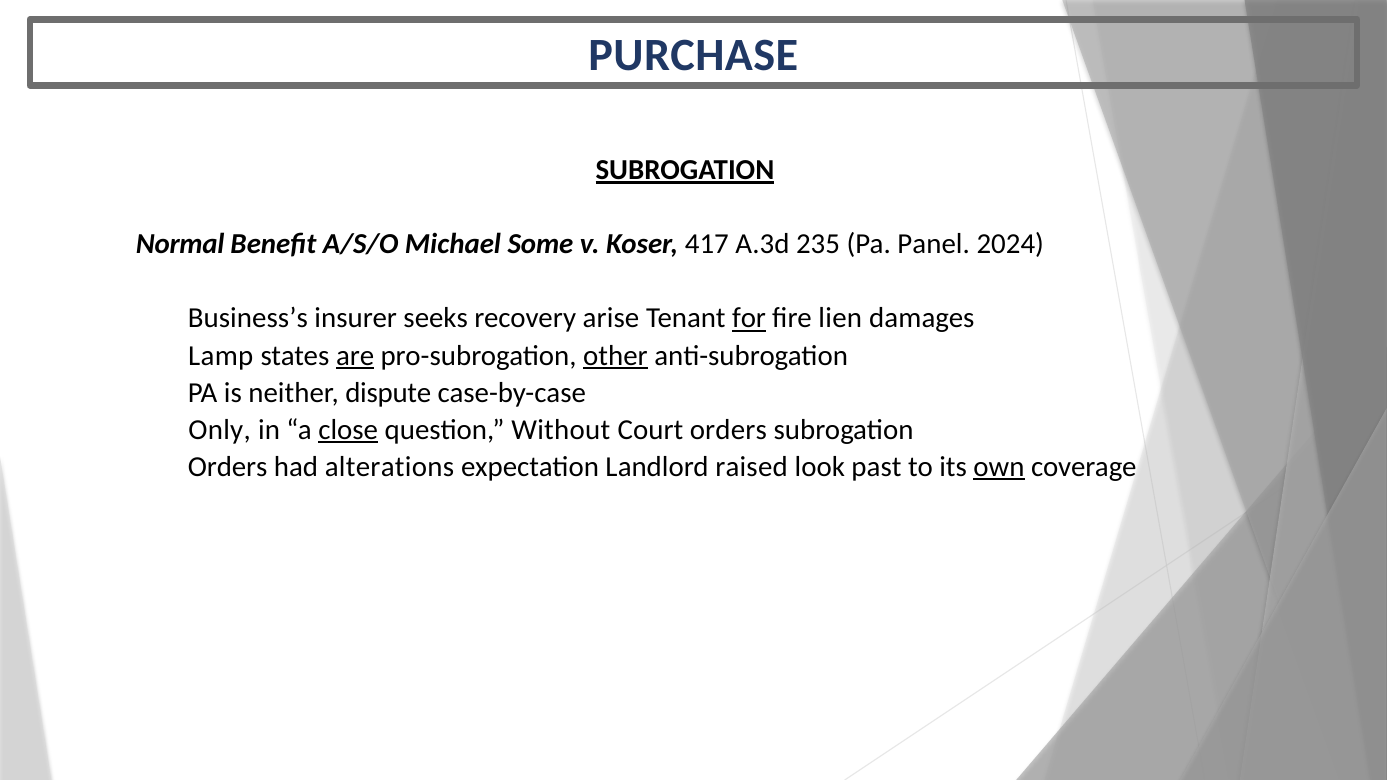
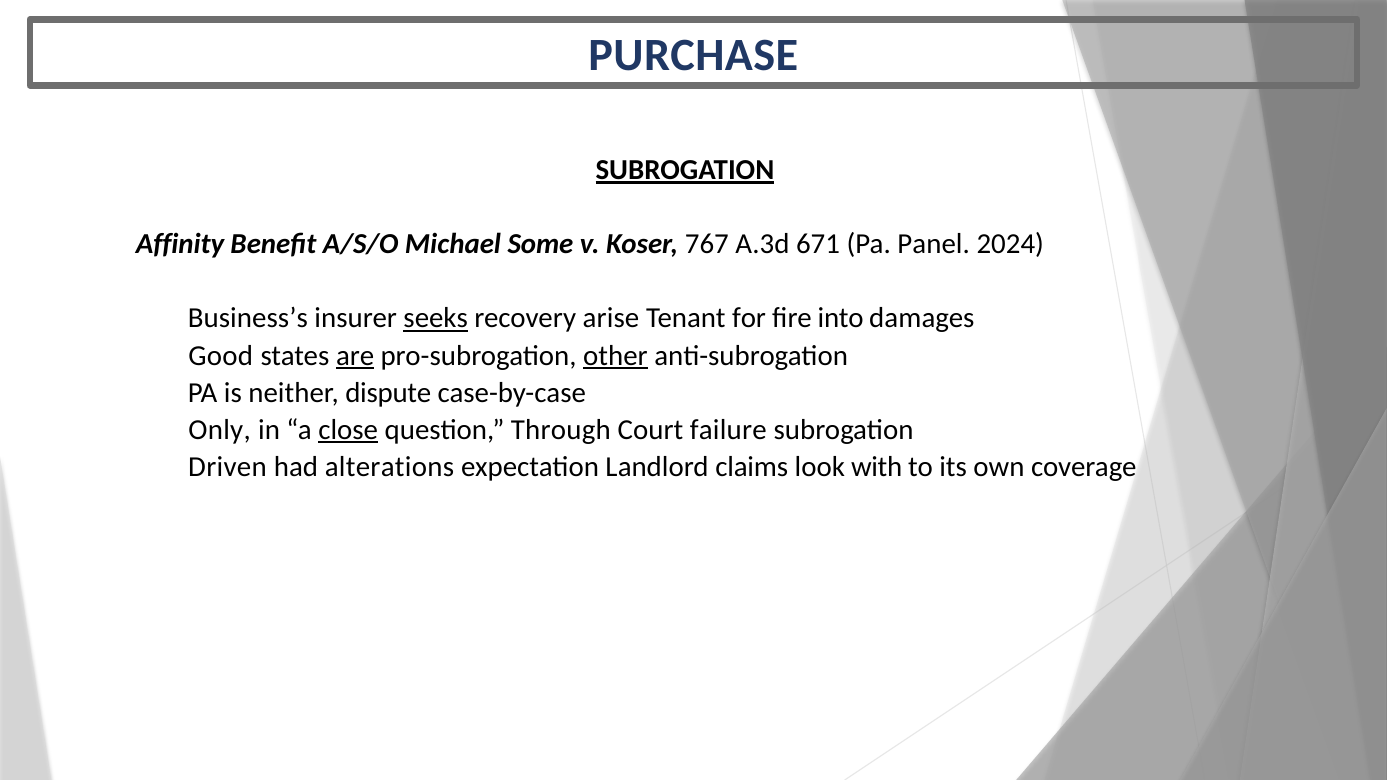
Normal: Normal -> Affinity
417: 417 -> 767
235: 235 -> 671
seeks underline: none -> present
for underline: present -> none
lien: lien -> into
Lamp: Lamp -> Good
Without: Without -> Through
Court orders: orders -> failure
Orders at (228, 467): Orders -> Driven
raised: raised -> claims
past: past -> with
own underline: present -> none
